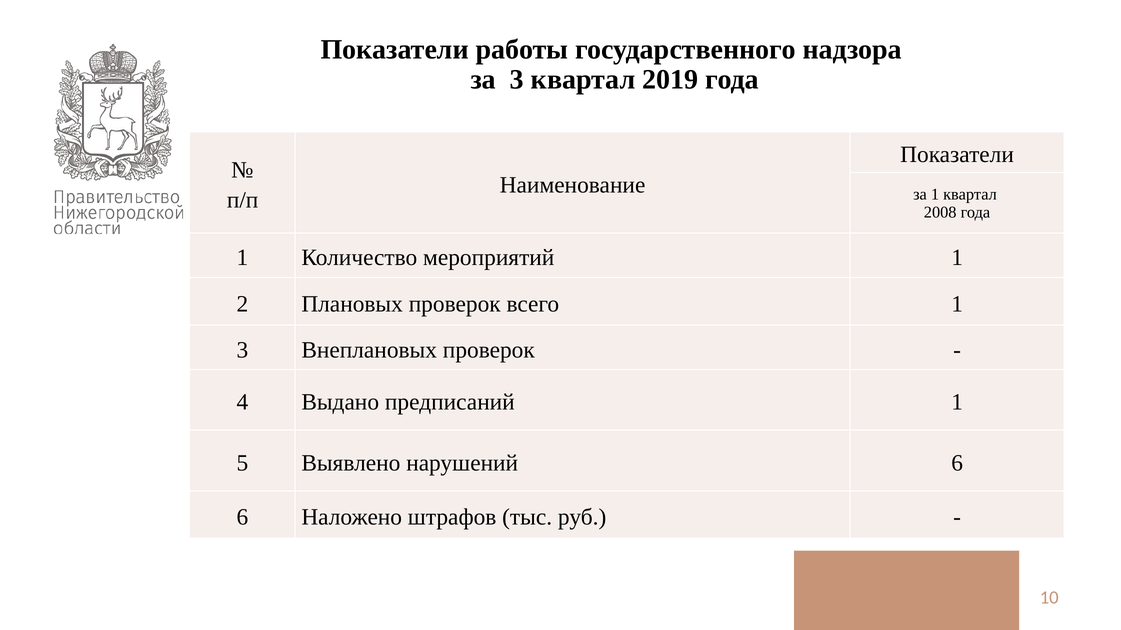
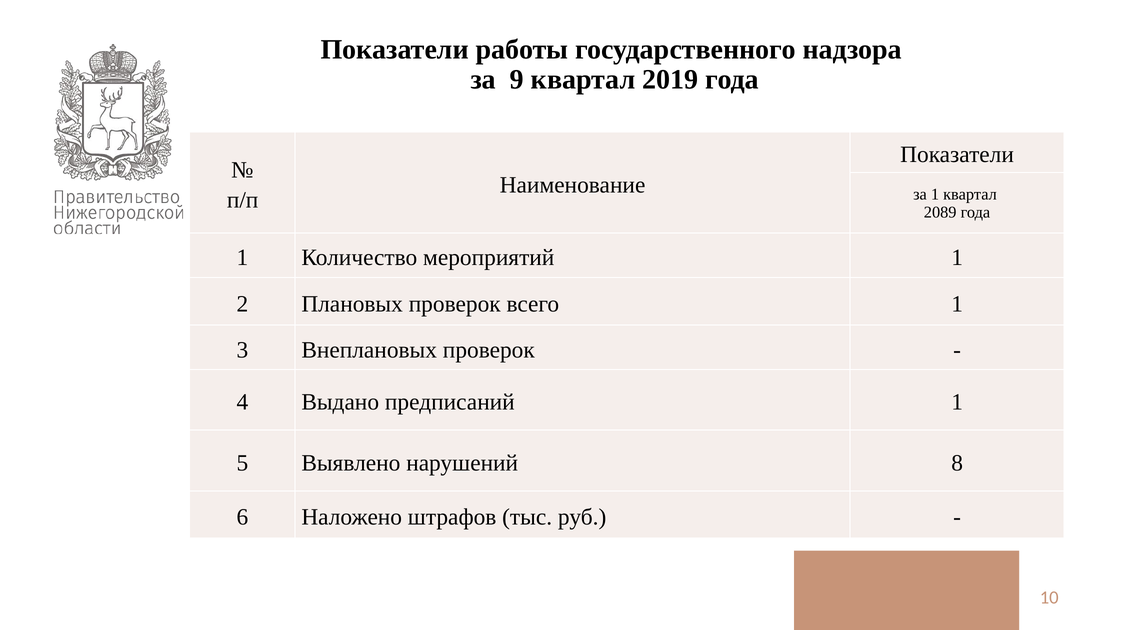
за 3: 3 -> 9
2008: 2008 -> 2089
нарушений 6: 6 -> 8
